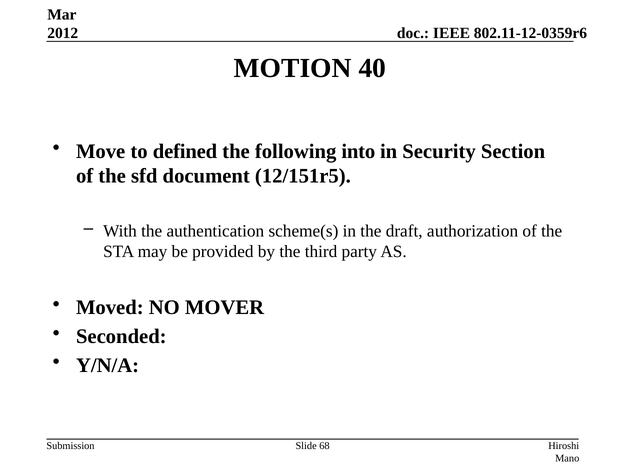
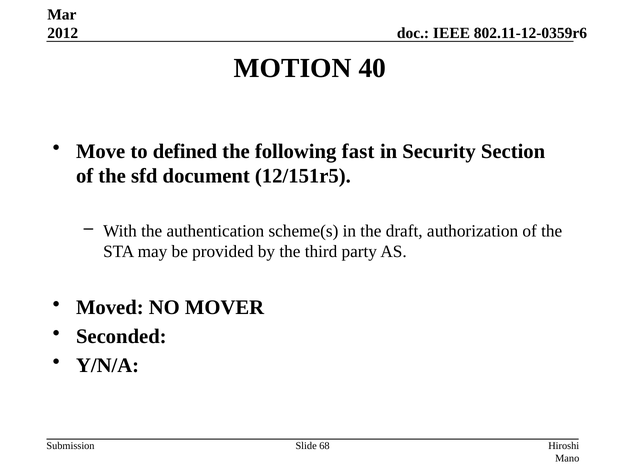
into: into -> fast
